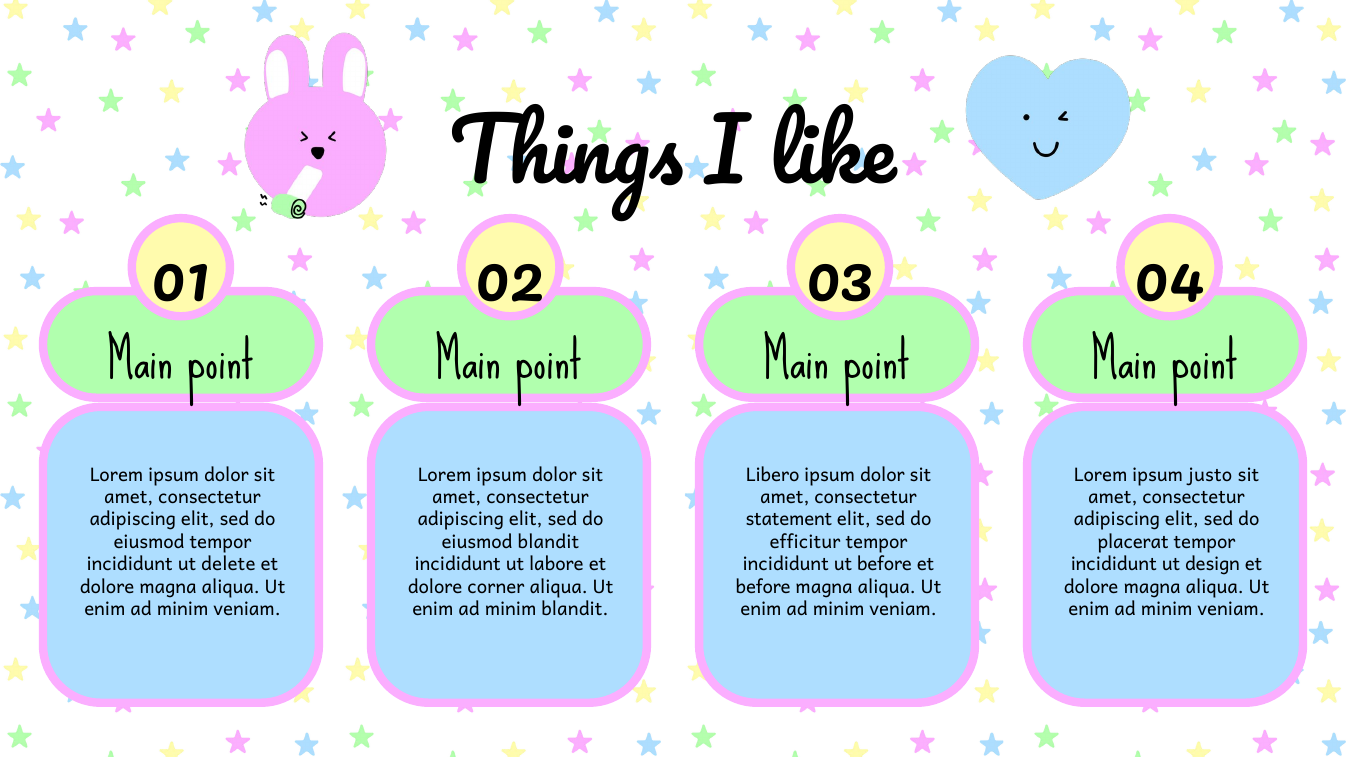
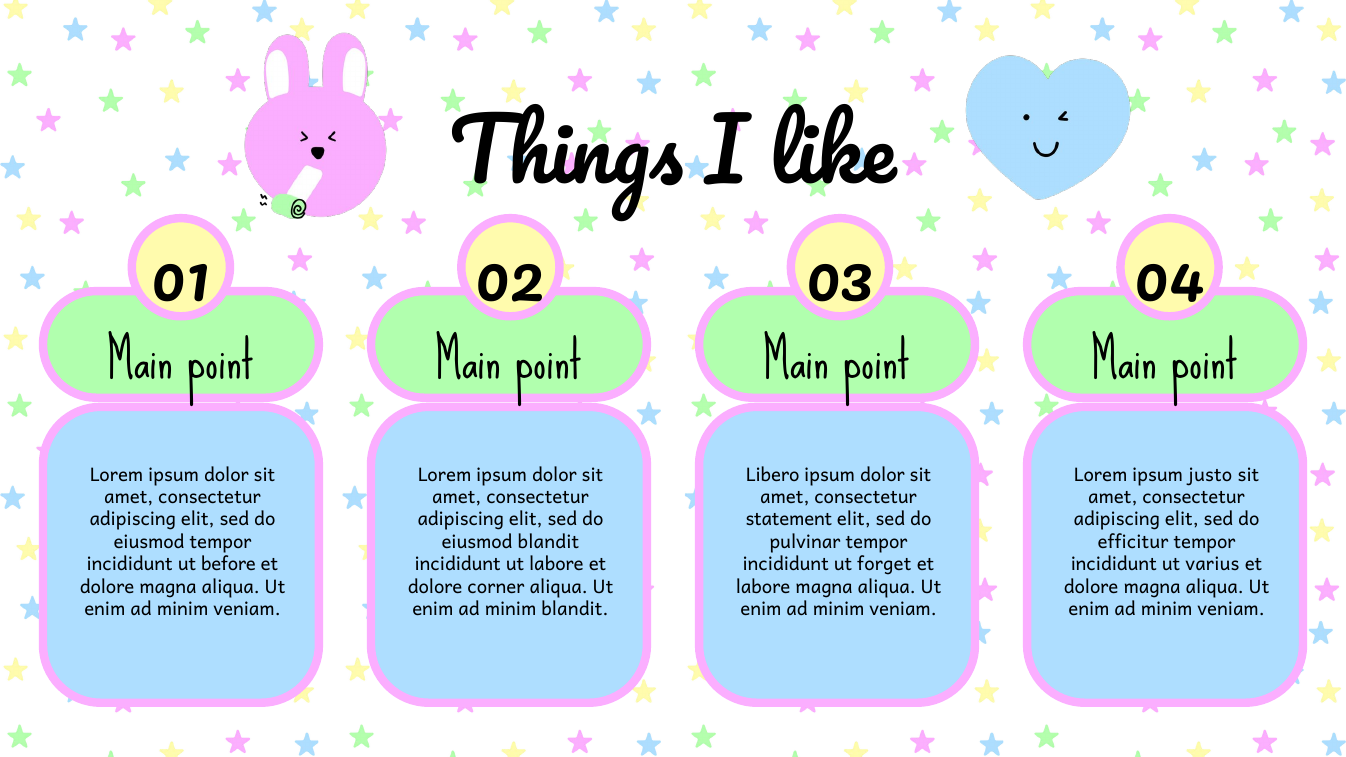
efficitur: efficitur -> pulvinar
placerat: placerat -> efficitur
delete: delete -> before
ut before: before -> forget
design: design -> varius
before at (763, 587): before -> labore
